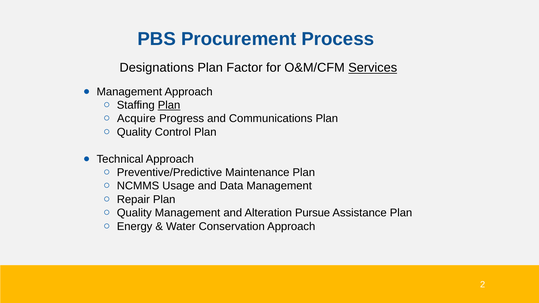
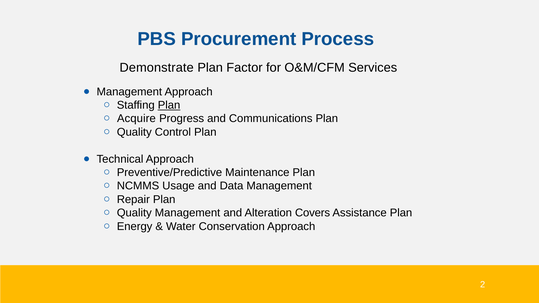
Designations: Designations -> Demonstrate
Services underline: present -> none
Pursue: Pursue -> Covers
